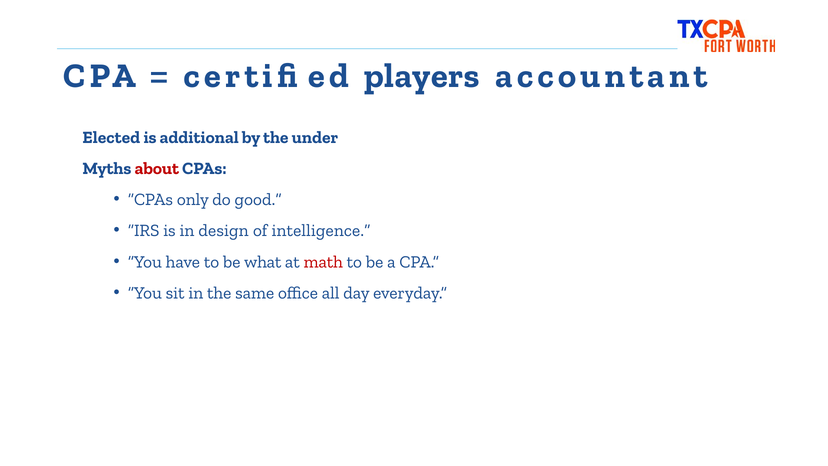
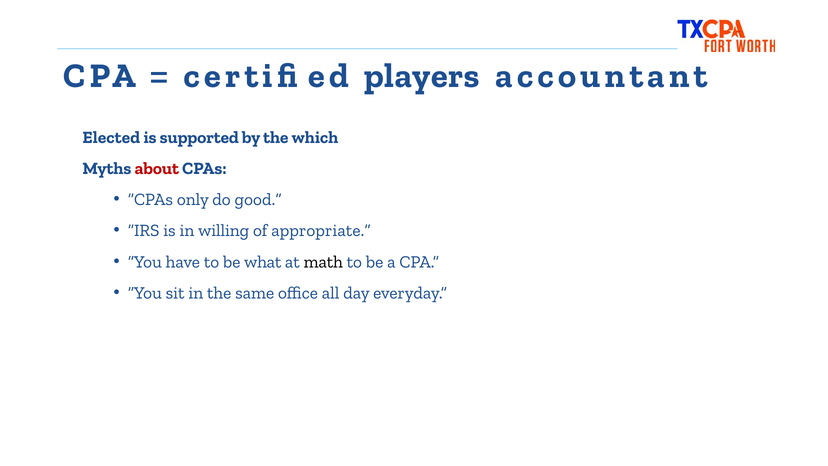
additional: additional -> supported
under: under -> which
design: design -> willing
intelligence: intelligence -> appropriate
math colour: red -> black
